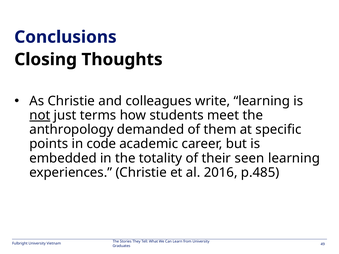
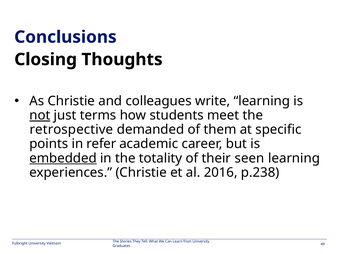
anthropology: anthropology -> retrospective
code: code -> refer
embedded underline: none -> present
p.485: p.485 -> p.238
